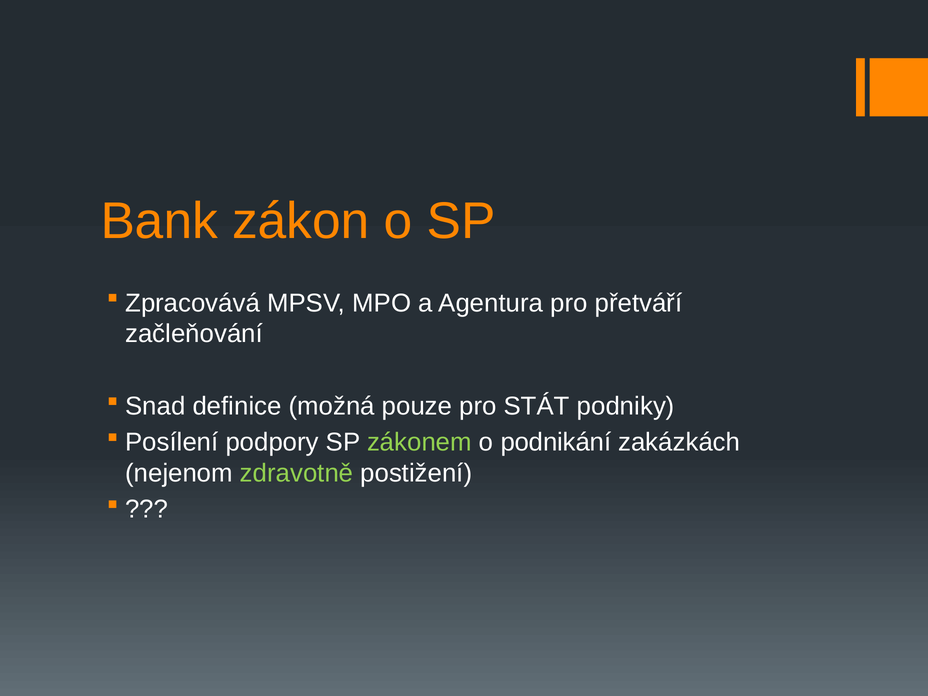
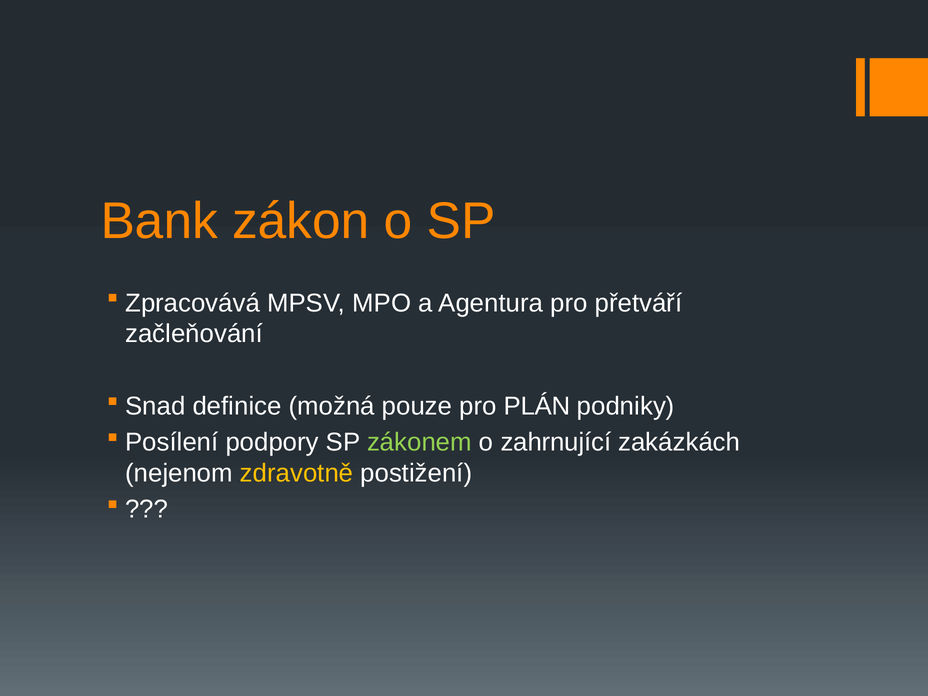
STÁT: STÁT -> PLÁN
podnikání: podnikání -> zahrnující
zdravotně colour: light green -> yellow
